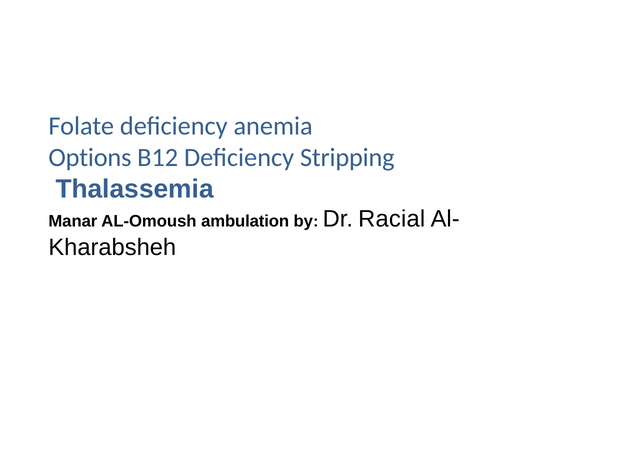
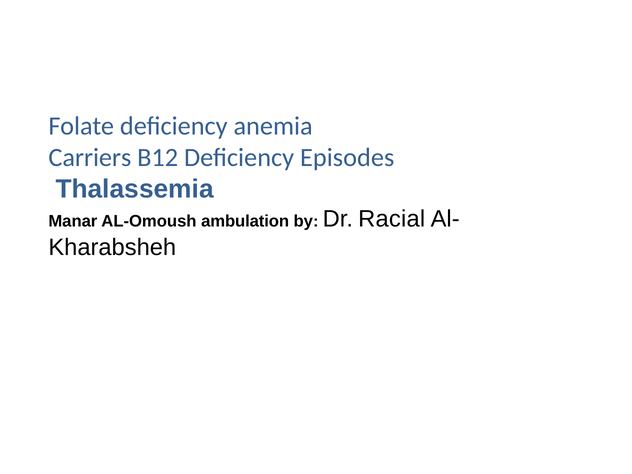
Options: Options -> Carriers
Stripping: Stripping -> Episodes
